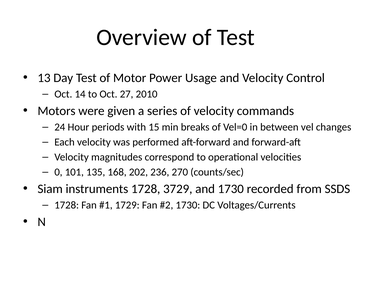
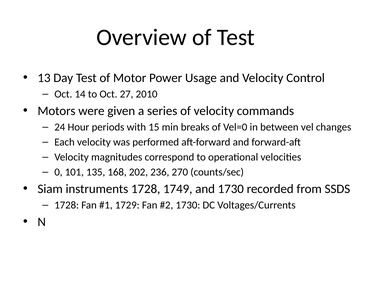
3729: 3729 -> 1749
